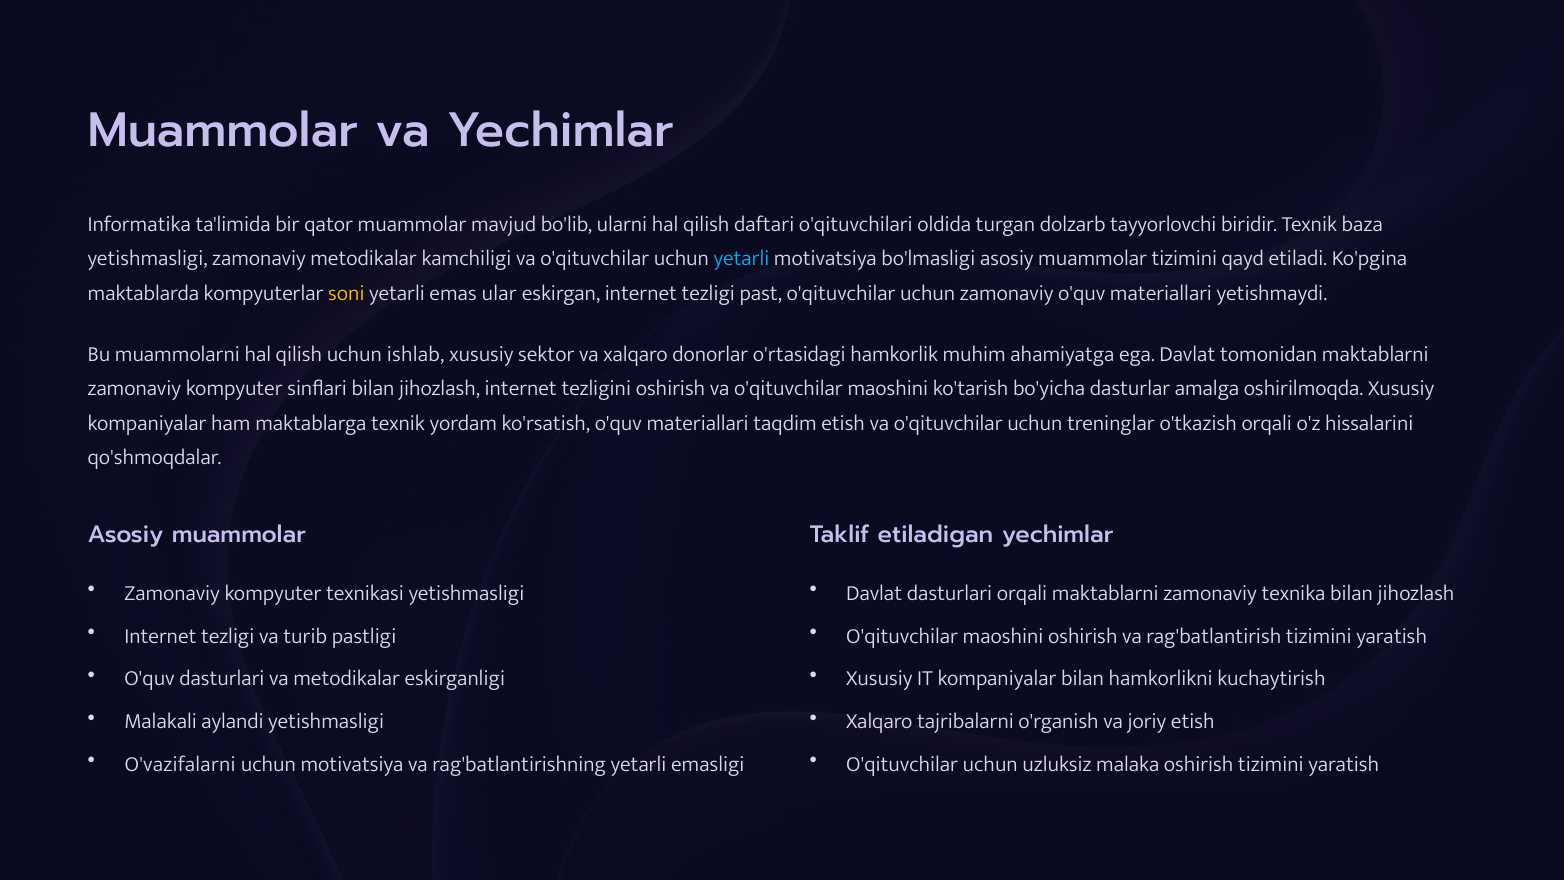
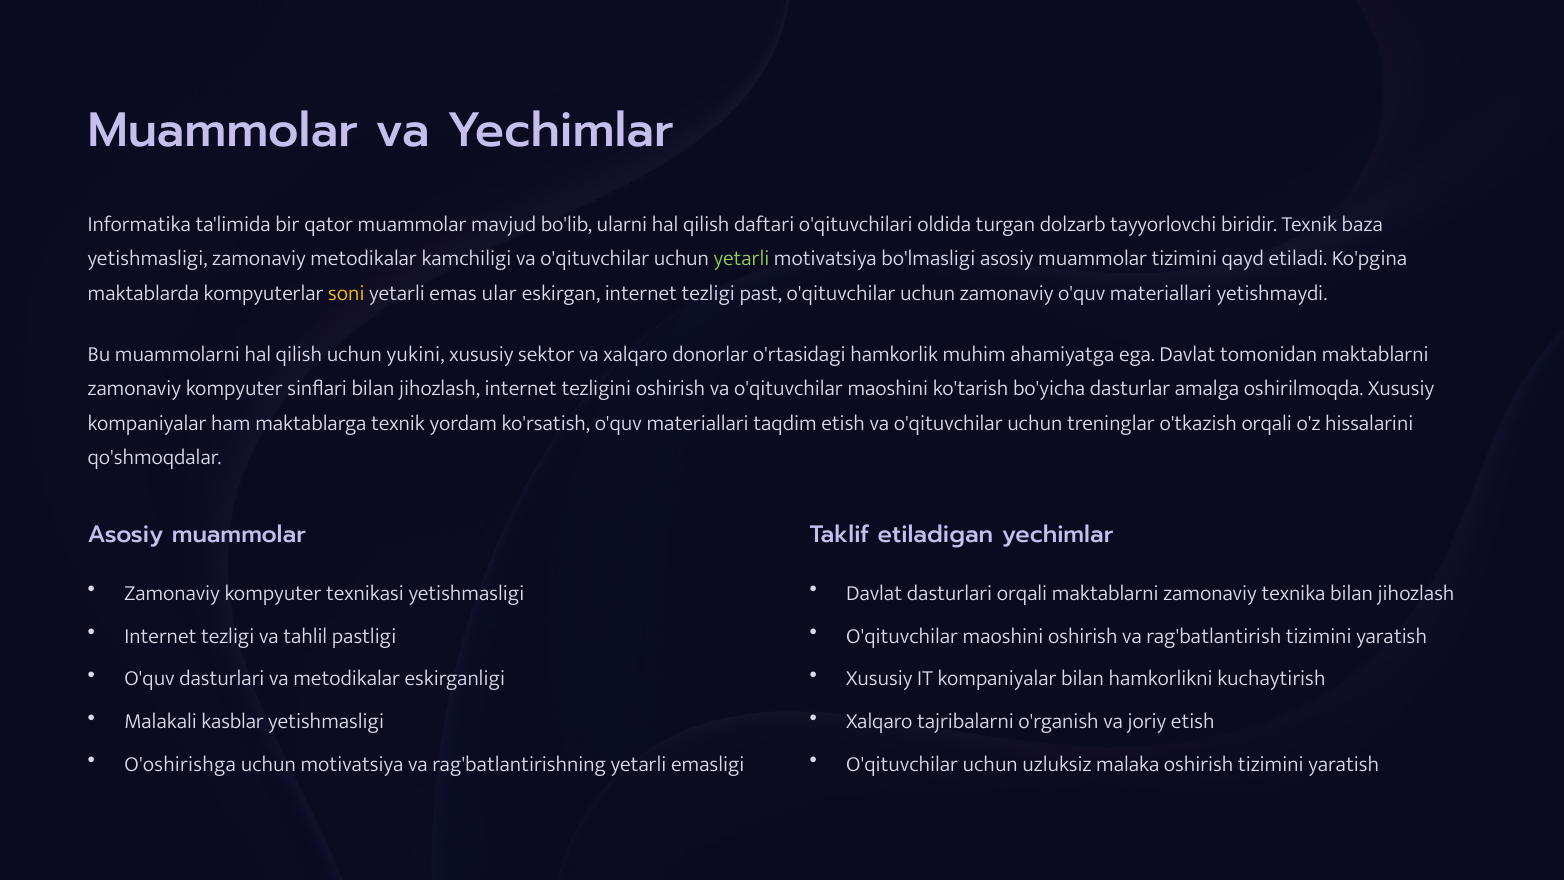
yetarli at (741, 258) colour: light blue -> light green
ishlab: ishlab -> yukini
turib: turib -> tahlil
aylandi: aylandi -> kasblar
O'vazifalarni: O'vazifalarni -> O'oshirishga
